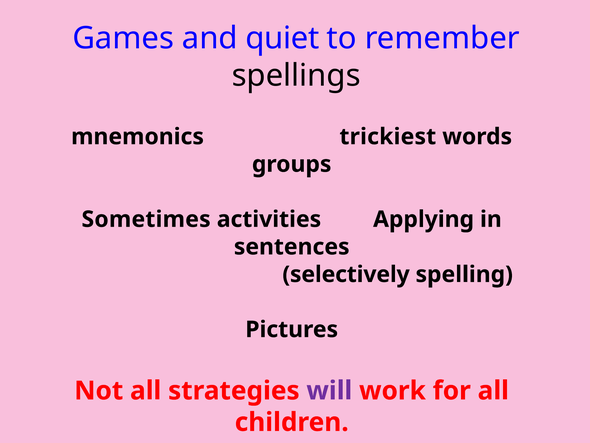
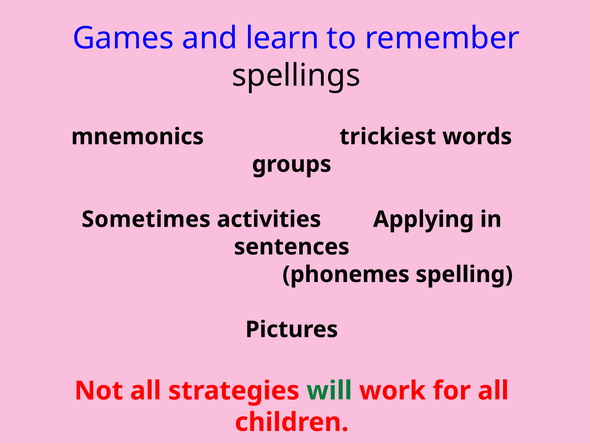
quiet: quiet -> learn
selectively: selectively -> phonemes
will colour: purple -> green
